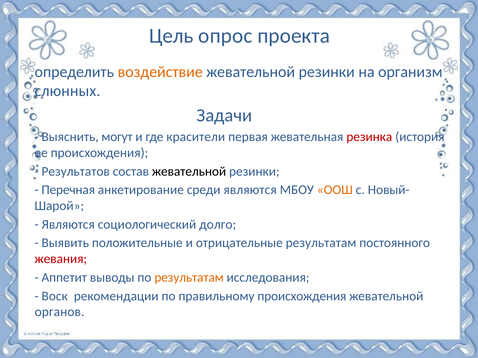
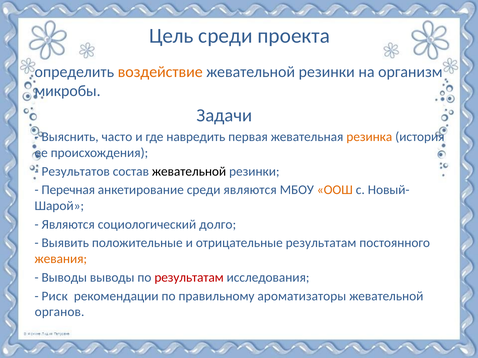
Цель опрос: опрос -> среди
слюнных: слюнных -> микробы
могут: могут -> часто
красители: красители -> навредить
резинка colour: red -> orange
жевания colour: red -> orange
Аппетит at (64, 278): Аппетит -> Выводы
результатам at (189, 278) colour: orange -> red
Воск: Воск -> Риск
правильному происхождения: происхождения -> ароматизаторы
